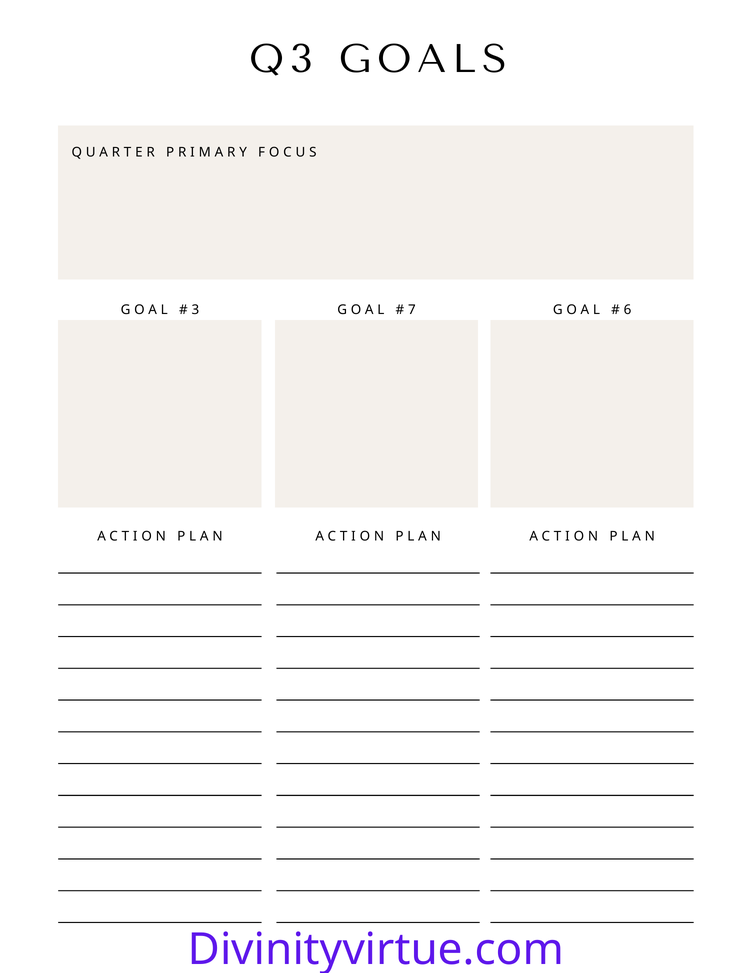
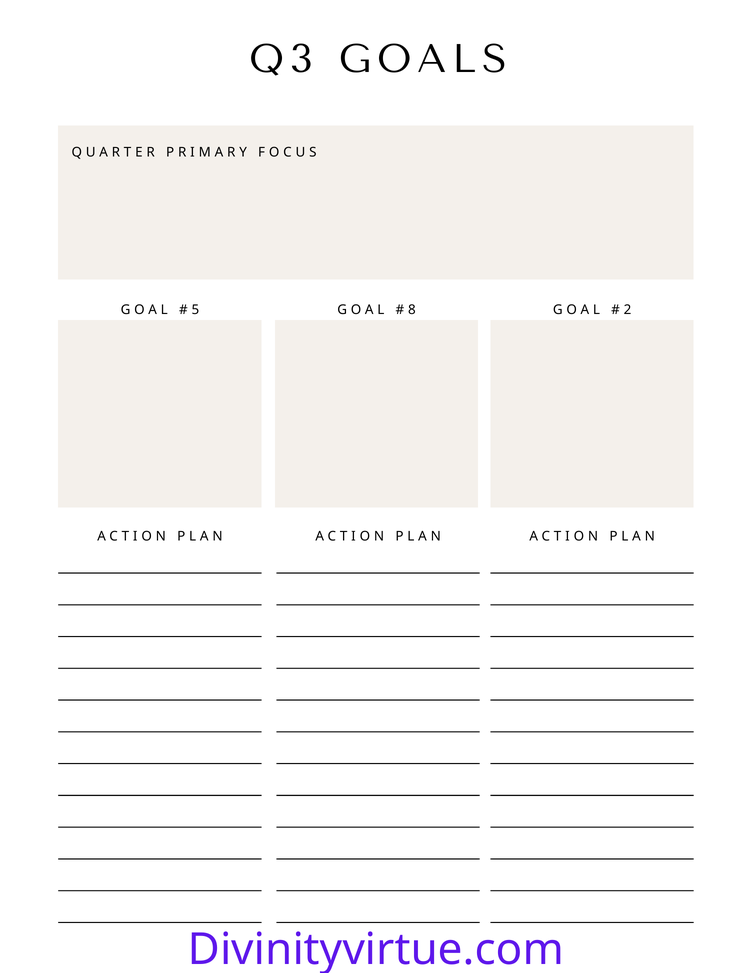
3: 3 -> 5
7: 7 -> 8
6: 6 -> 2
